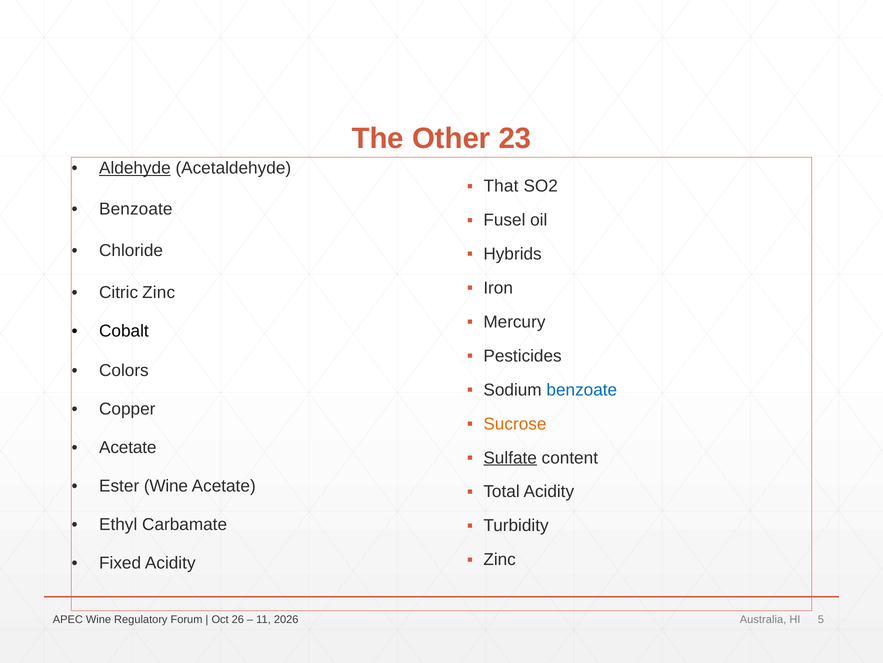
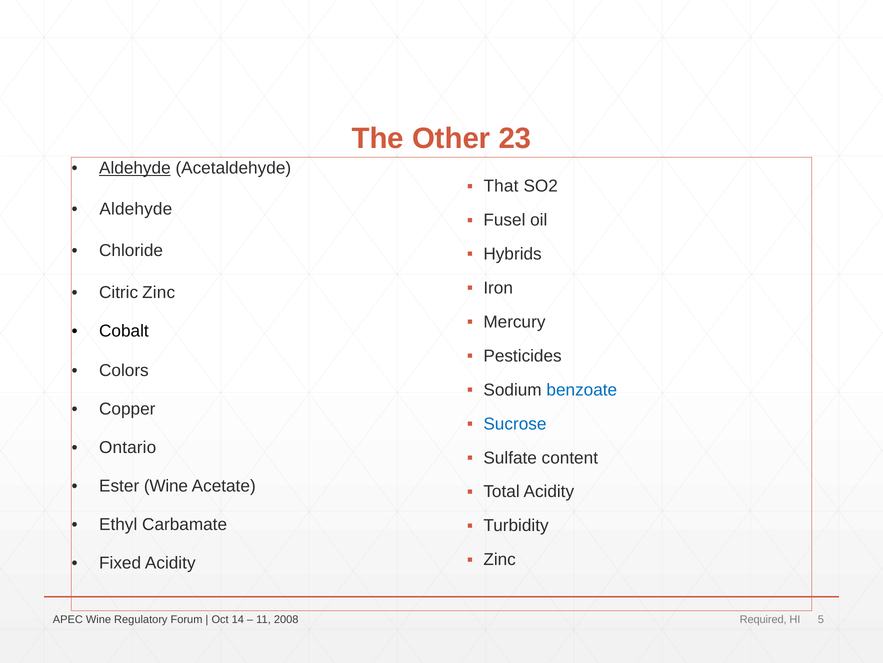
Benzoate at (136, 209): Benzoate -> Aldehyde
Sucrose colour: orange -> blue
Acetate at (128, 447): Acetate -> Ontario
Sulfate underline: present -> none
26: 26 -> 14
2026: 2026 -> 2008
Australia: Australia -> Required
